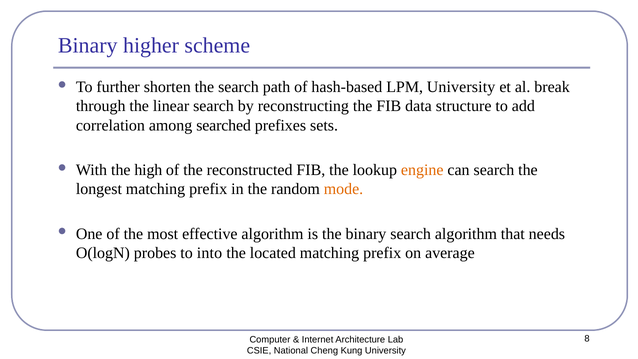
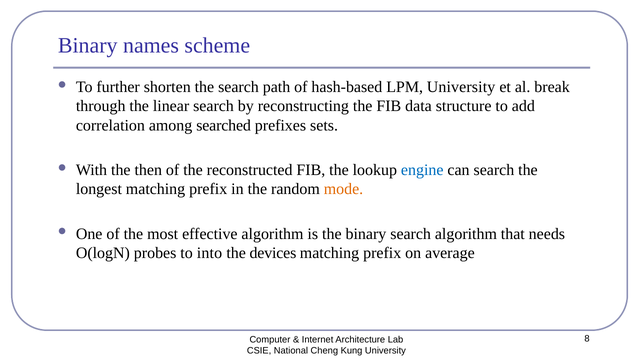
higher: higher -> names
high: high -> then
engine colour: orange -> blue
located: located -> devices
